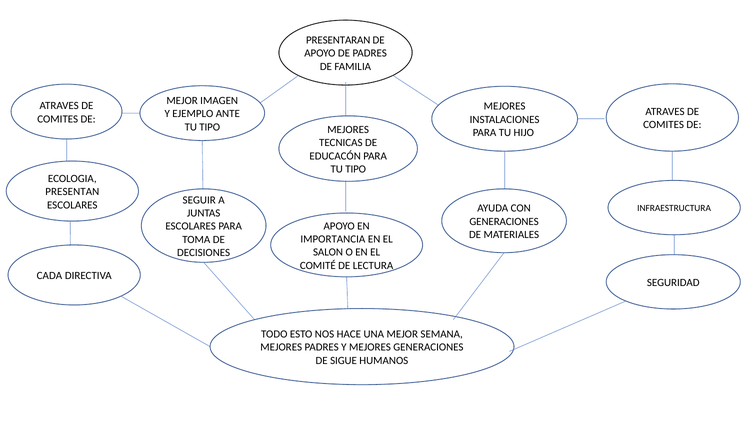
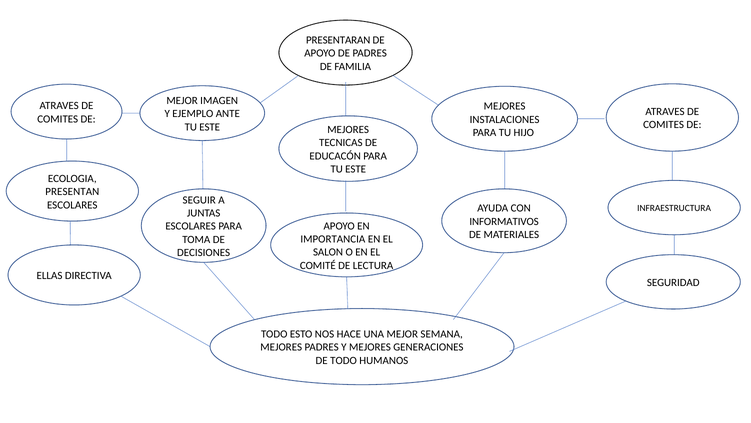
TIPO at (210, 127): TIPO -> ESTE
TIPO at (356, 169): TIPO -> ESTE
GENERACIONES at (504, 221): GENERACIONES -> INFORMATIVOS
CADA: CADA -> ELLAS
DE SIGUE: SIGUE -> TODO
